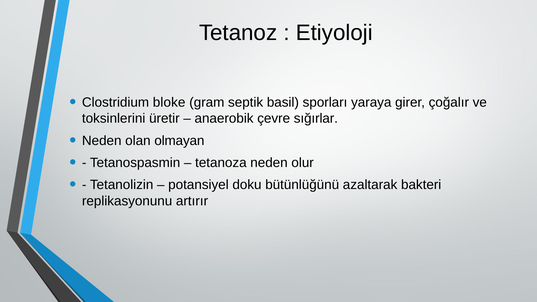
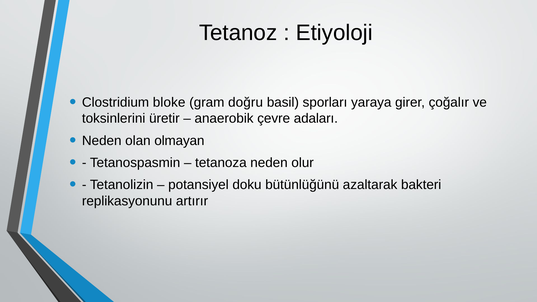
septik: septik -> doğru
sığırlar: sığırlar -> adaları
